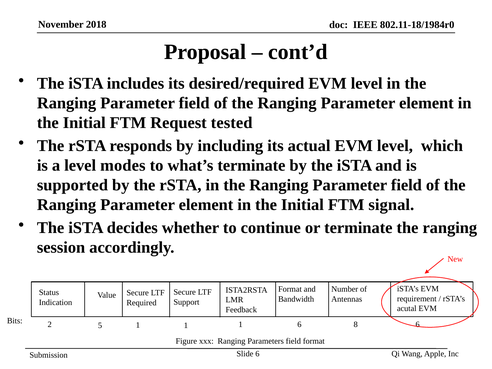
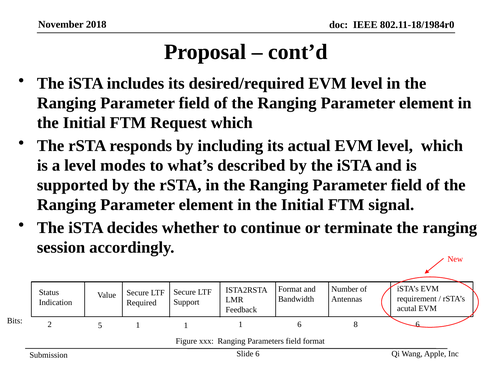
Request tested: tested -> which
what’s terminate: terminate -> described
